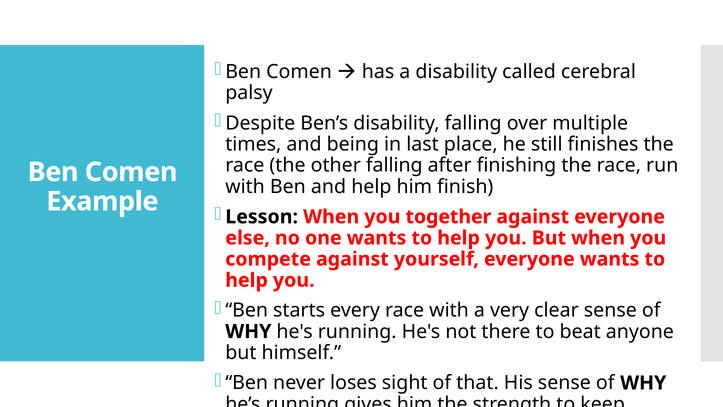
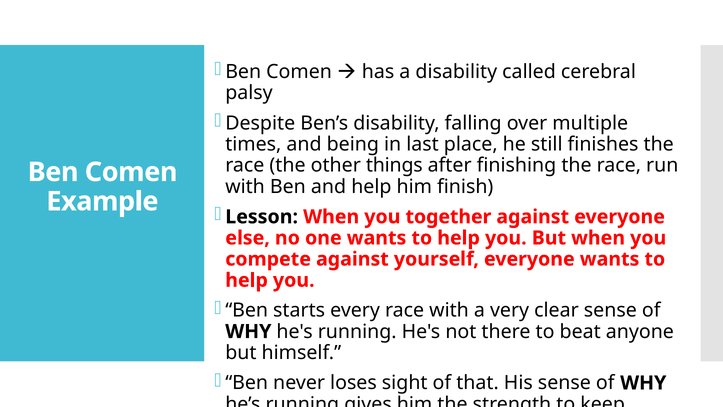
other falling: falling -> things
